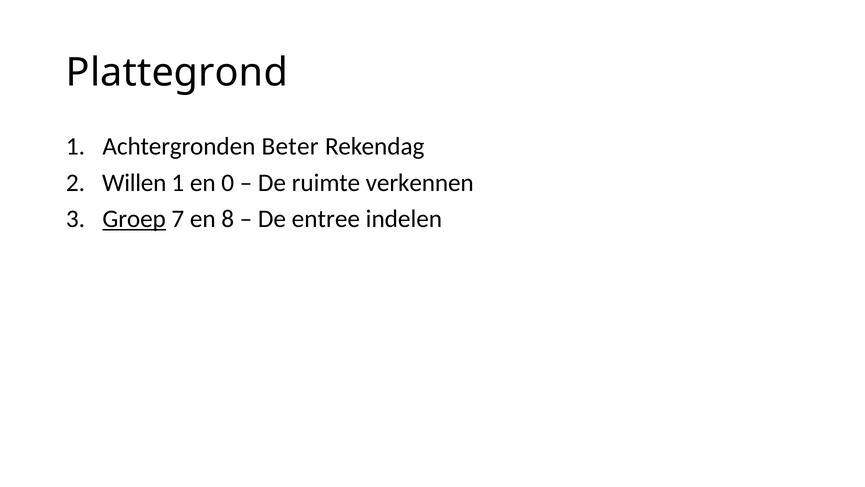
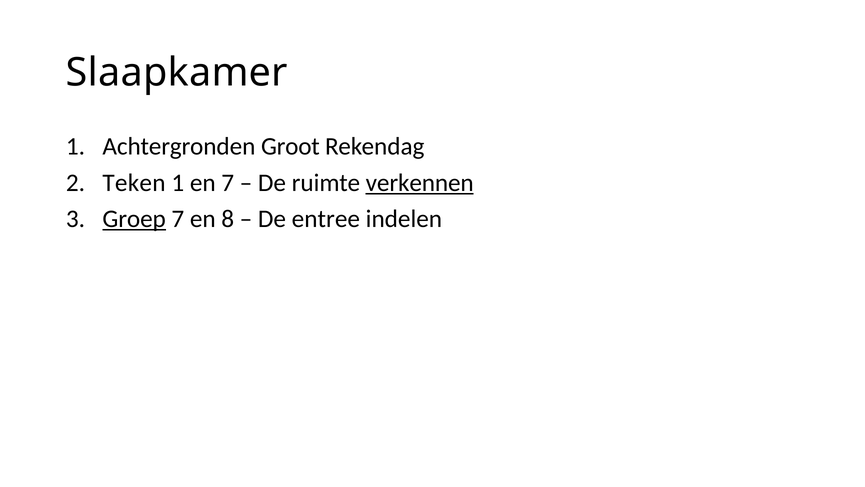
Plattegrond: Plattegrond -> Slaapkamer
Beter: Beter -> Groot
Willen: Willen -> Teken
en 0: 0 -> 7
verkennen underline: none -> present
